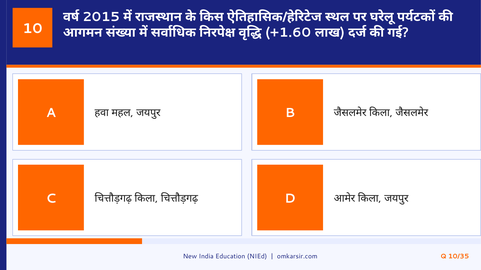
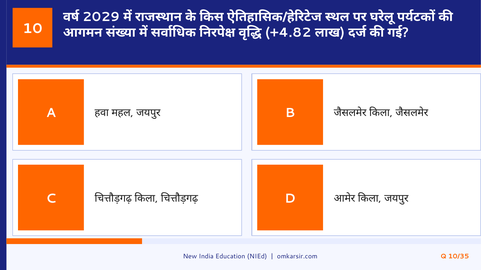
2015: 2015 -> 2029
+1.60: +1.60 -> +4.82
